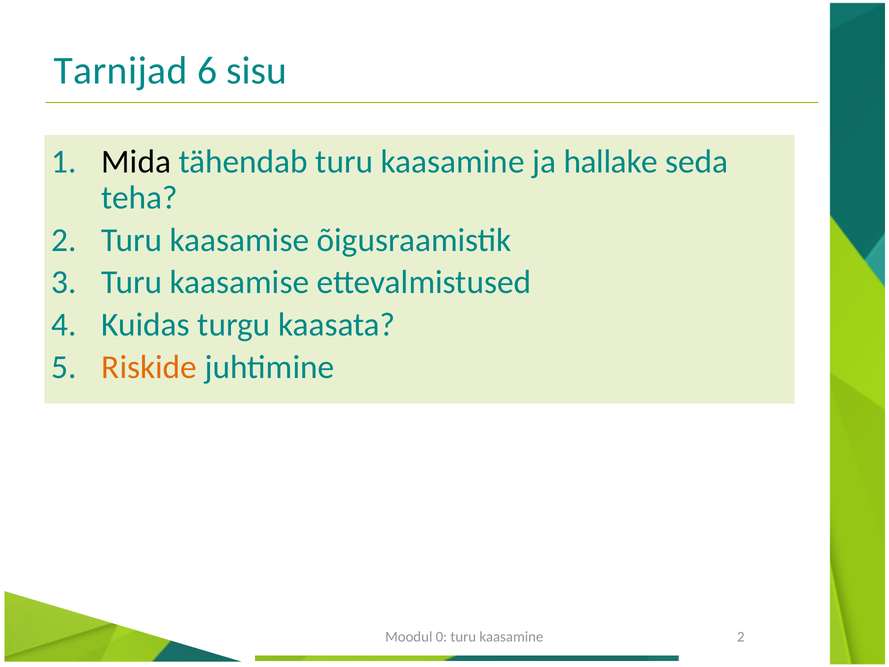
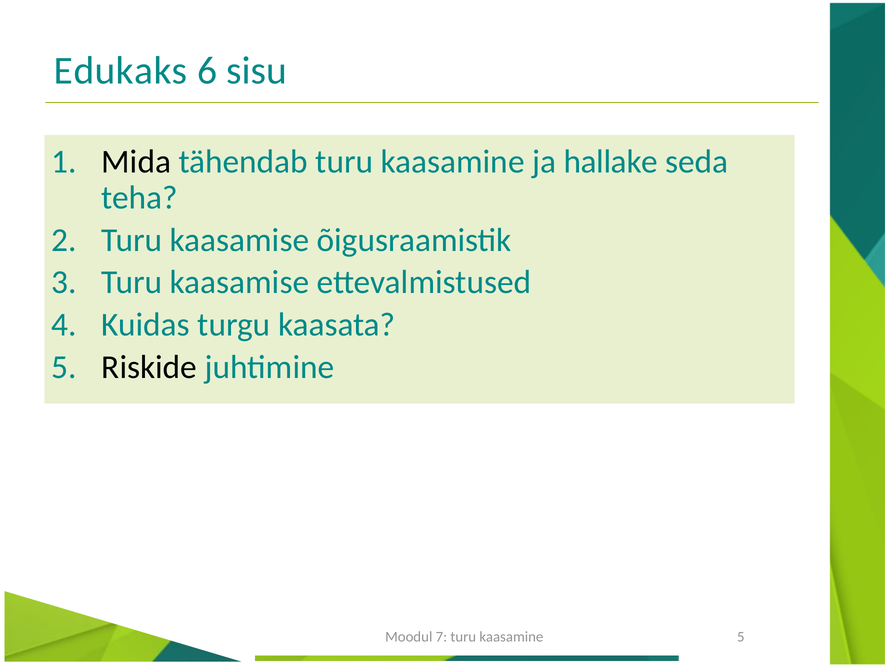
Tarnijad: Tarnijad -> Edukaks
Riskide colour: orange -> black
0: 0 -> 7
kaasamine 2: 2 -> 5
